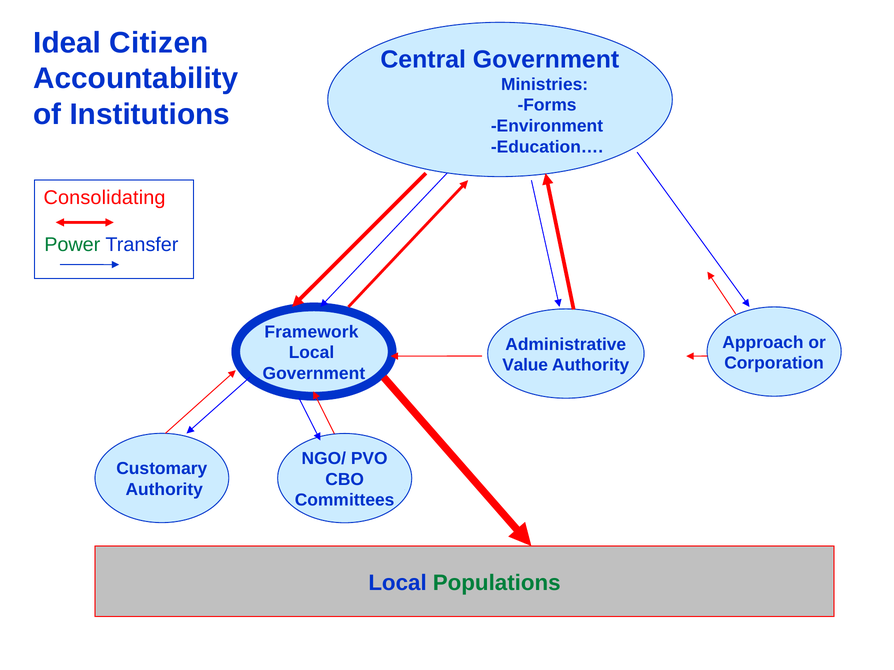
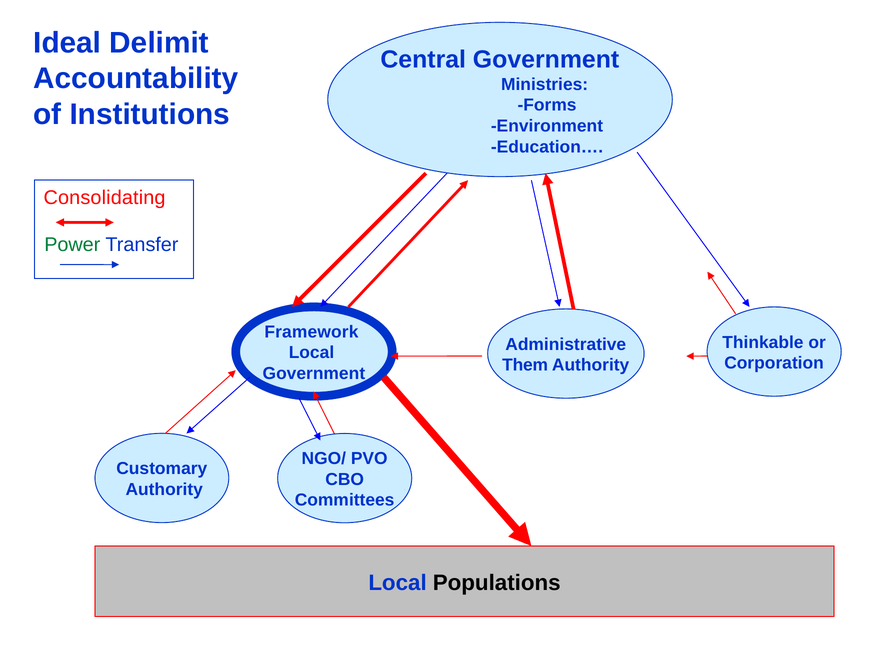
Citizen: Citizen -> Delimit
Approach: Approach -> Thinkable
Value: Value -> Them
Populations colour: green -> black
